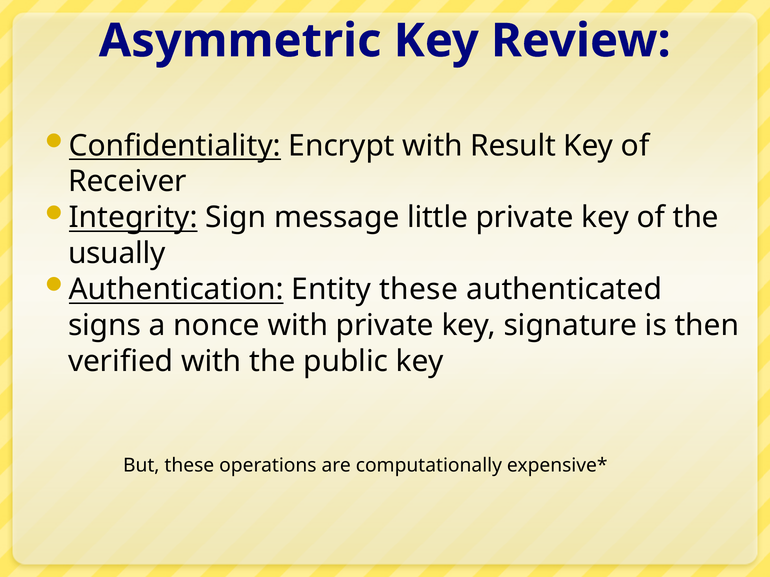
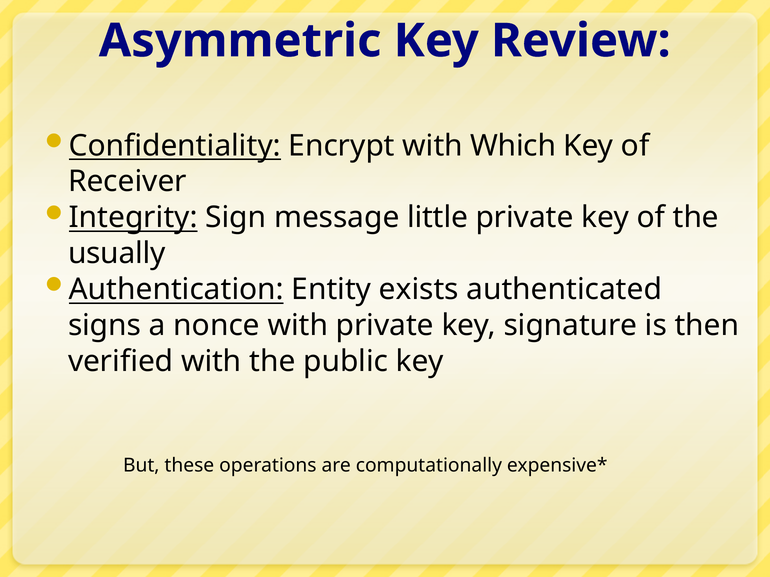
Result: Result -> Which
Entity these: these -> exists
